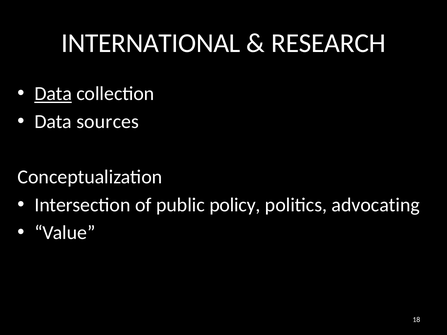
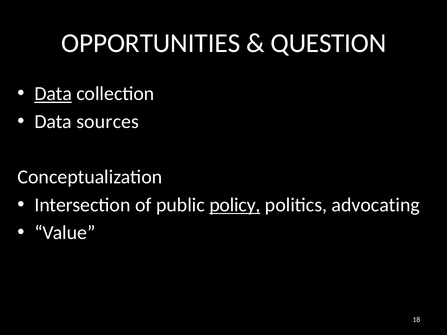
INTERNATIONAL: INTERNATIONAL -> OPPORTUNITIES
RESEARCH: RESEARCH -> QUESTION
policy underline: none -> present
